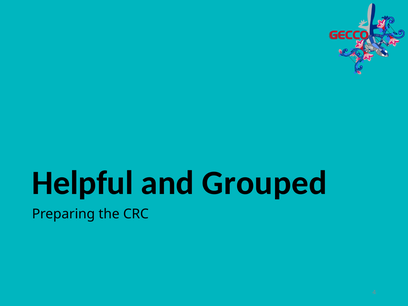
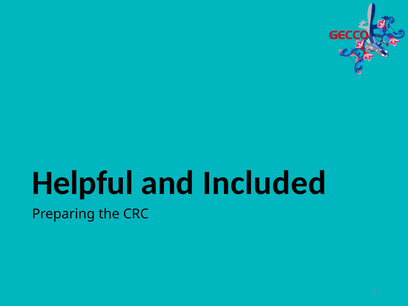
Grouped: Grouped -> Included
